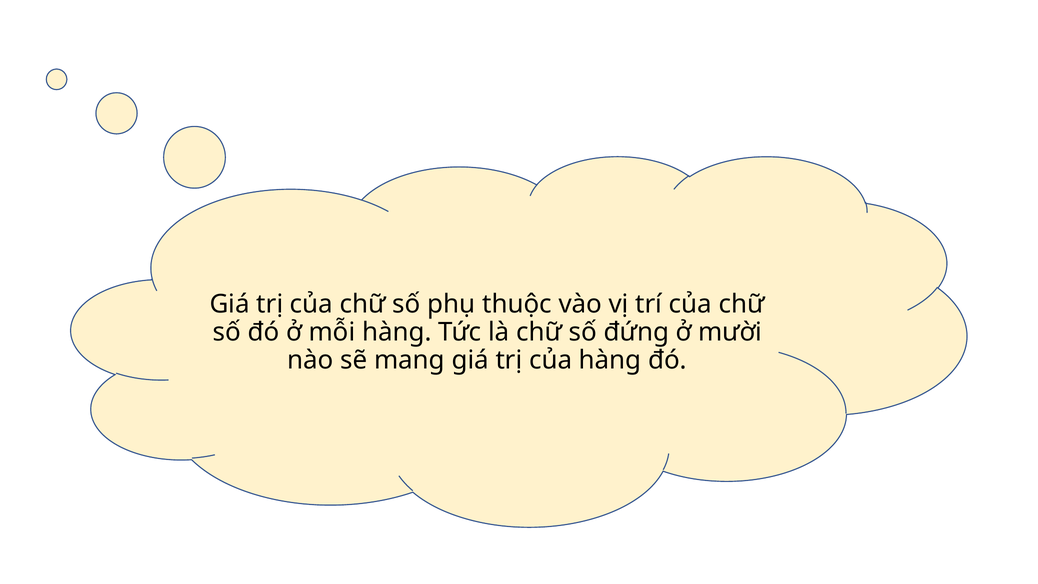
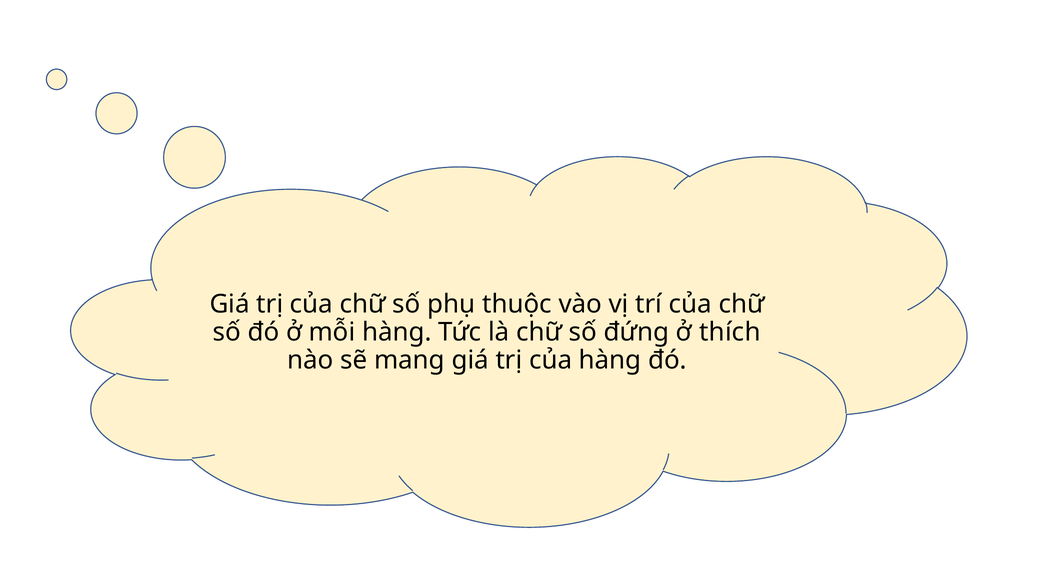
mười: mười -> thích
